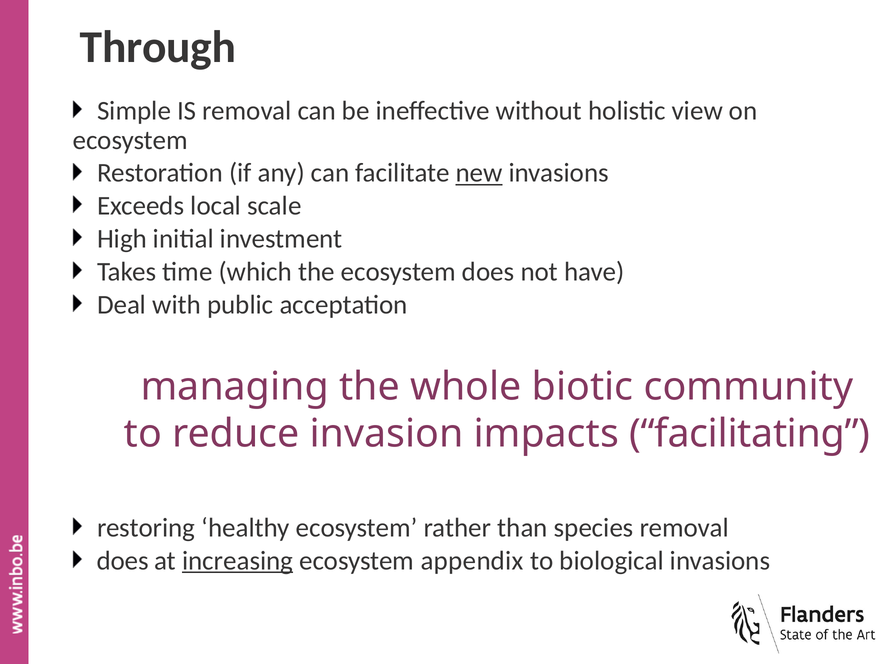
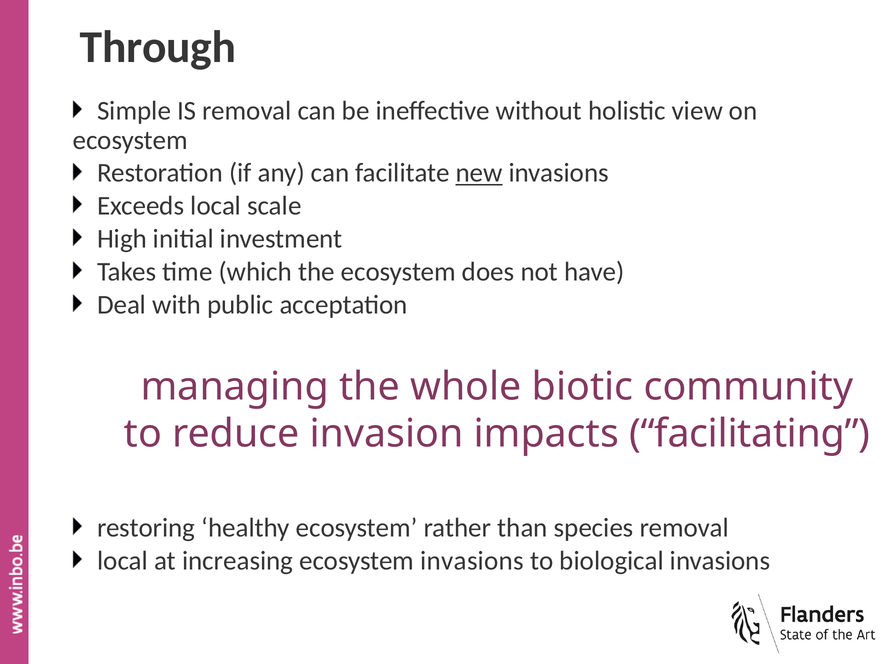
does at (123, 561): does -> local
increasing underline: present -> none
ecosystem appendix: appendix -> invasions
